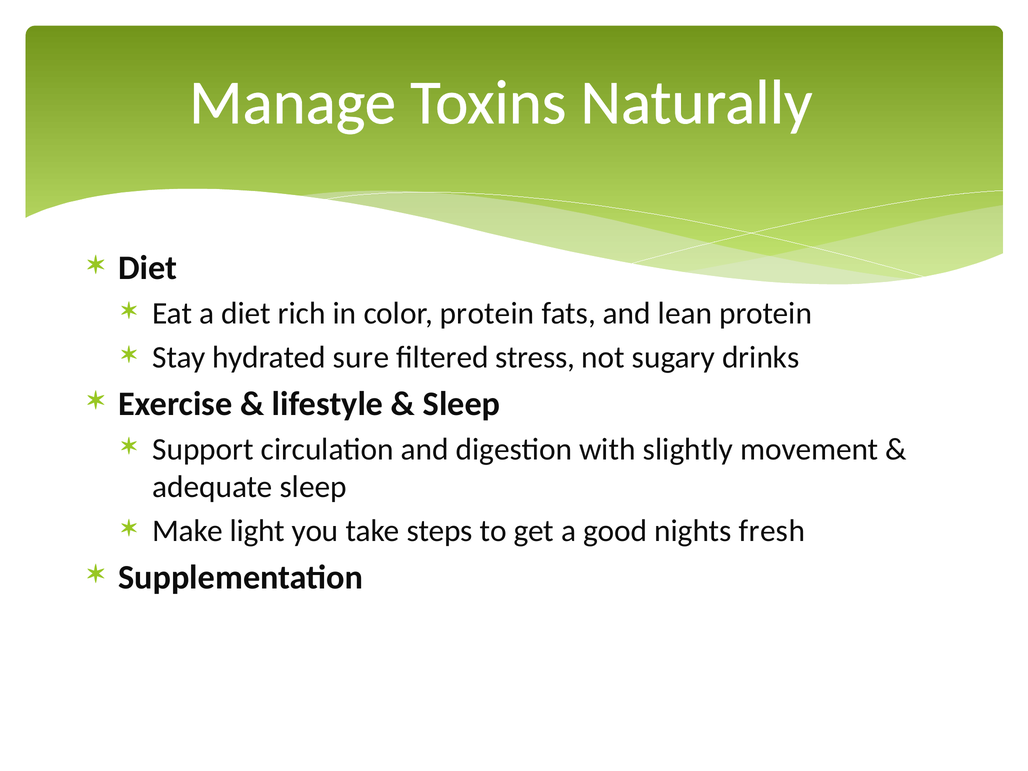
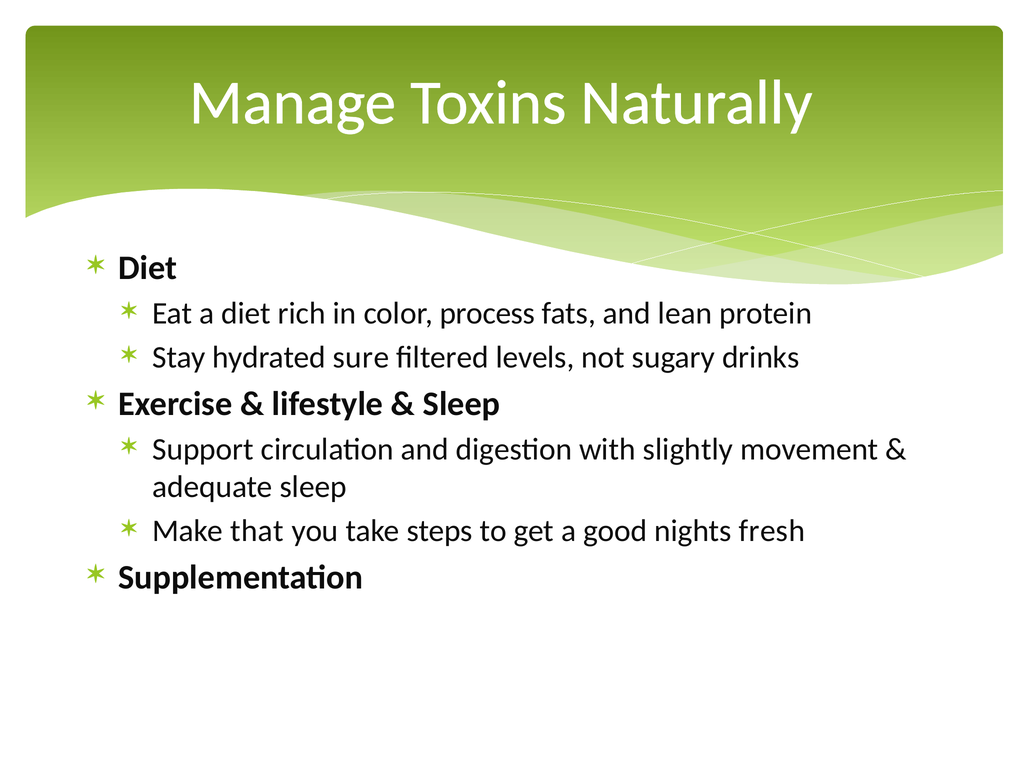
color protein: protein -> process
stress: stress -> levels
light: light -> that
